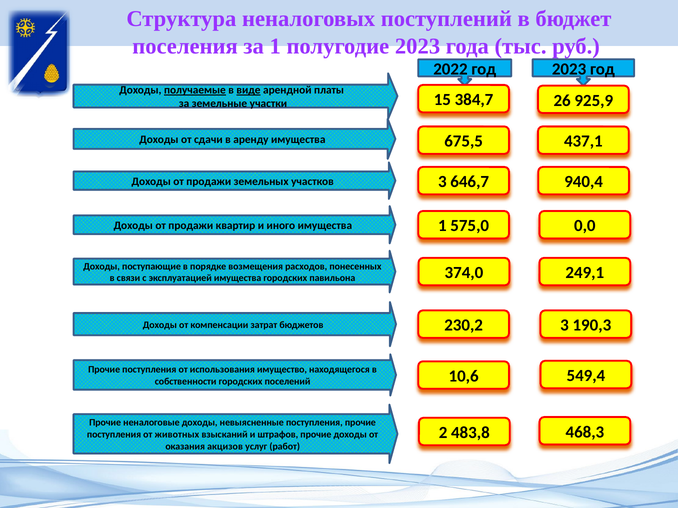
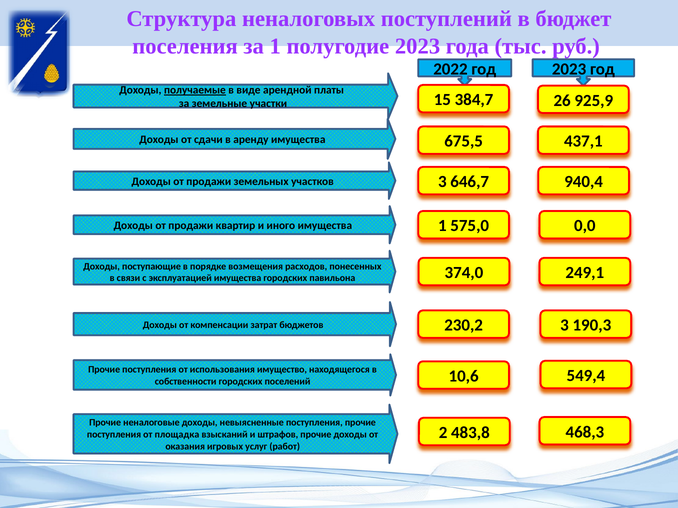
виде underline: present -> none
животных: животных -> площадка
акцизов: акцизов -> игровых
